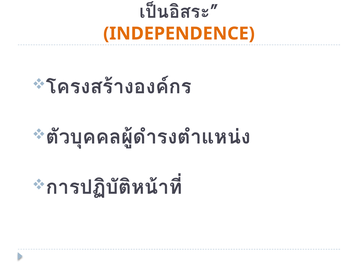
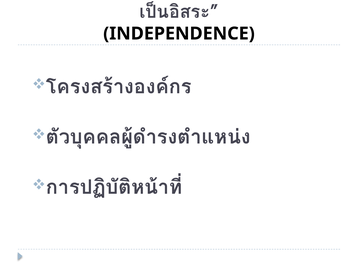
INDEPENDENCE colour: orange -> black
